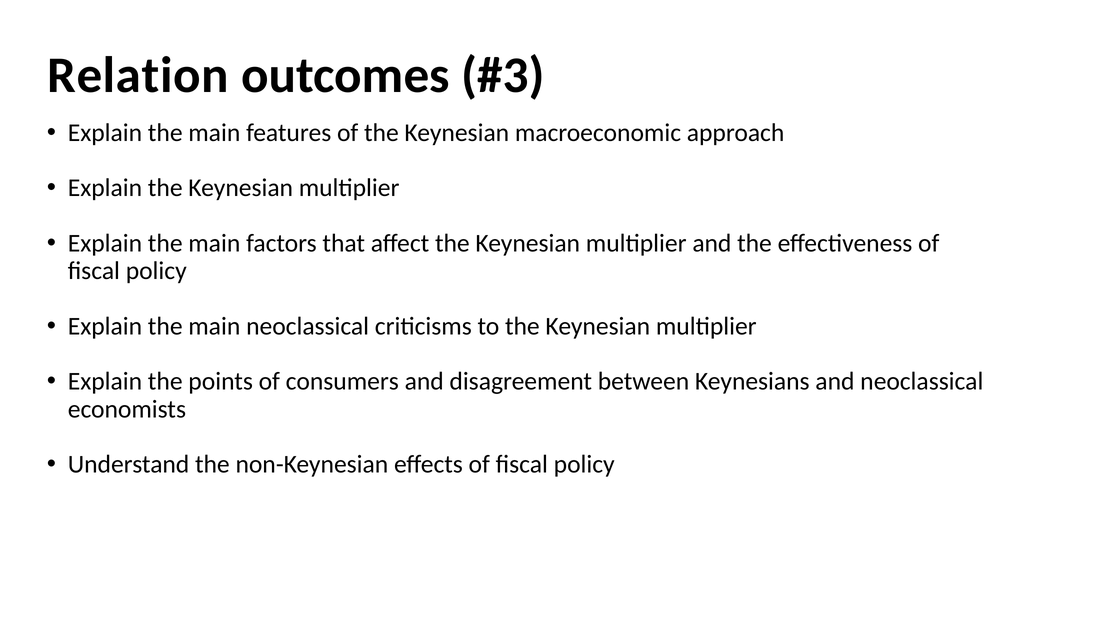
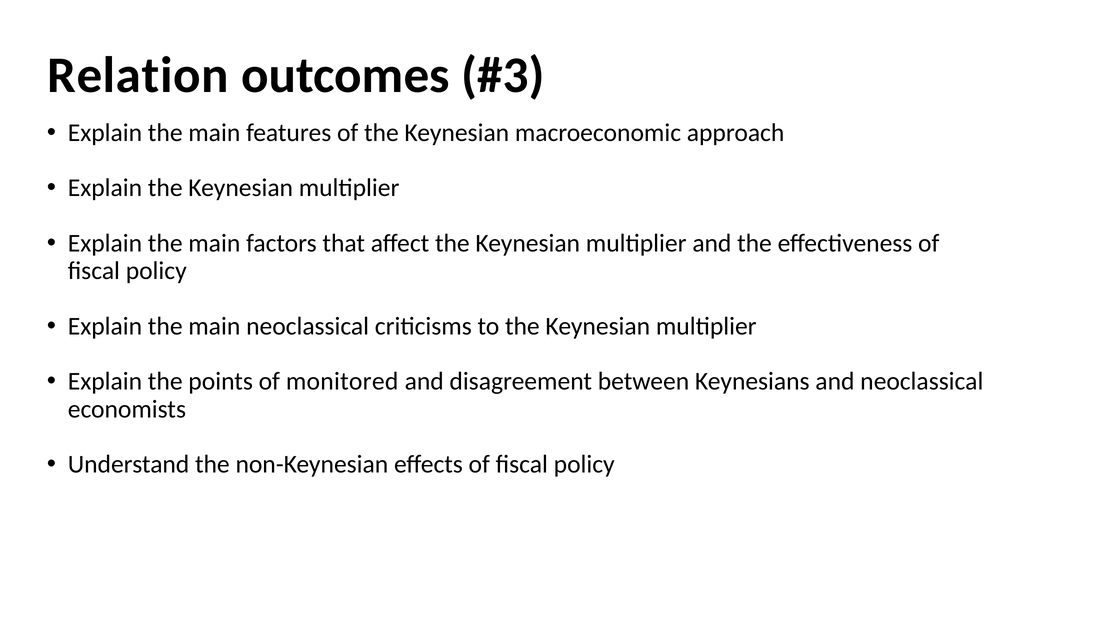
consumers: consumers -> monitored
